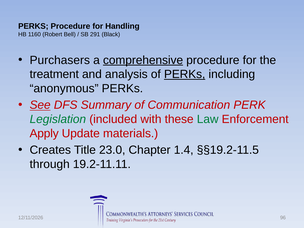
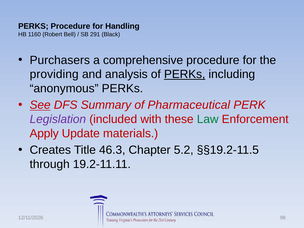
comprehensive underline: present -> none
treatment: treatment -> providing
Communication: Communication -> Pharmaceutical
Legislation colour: green -> purple
23.0: 23.0 -> 46.3
1.4: 1.4 -> 5.2
